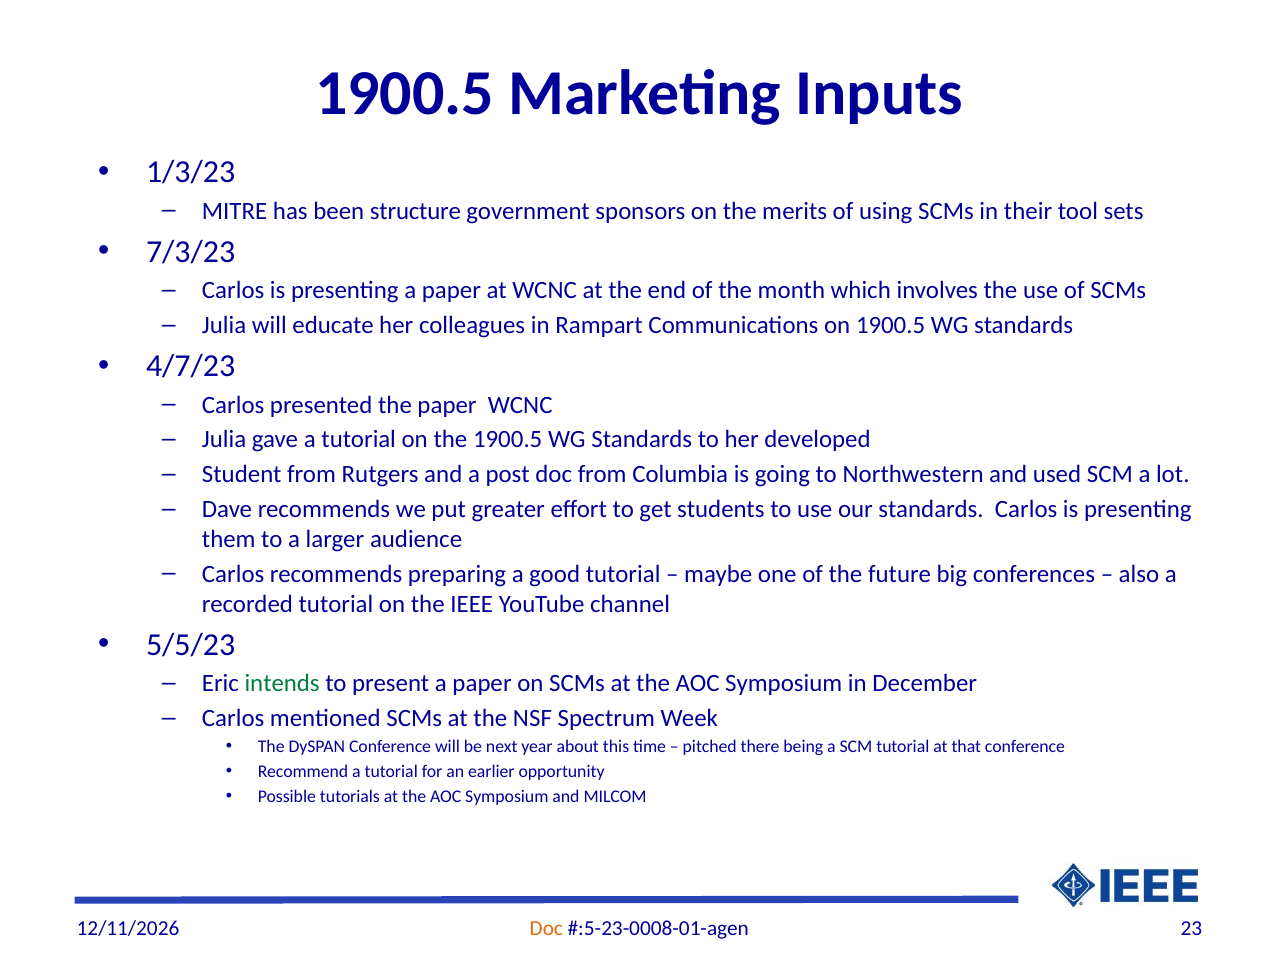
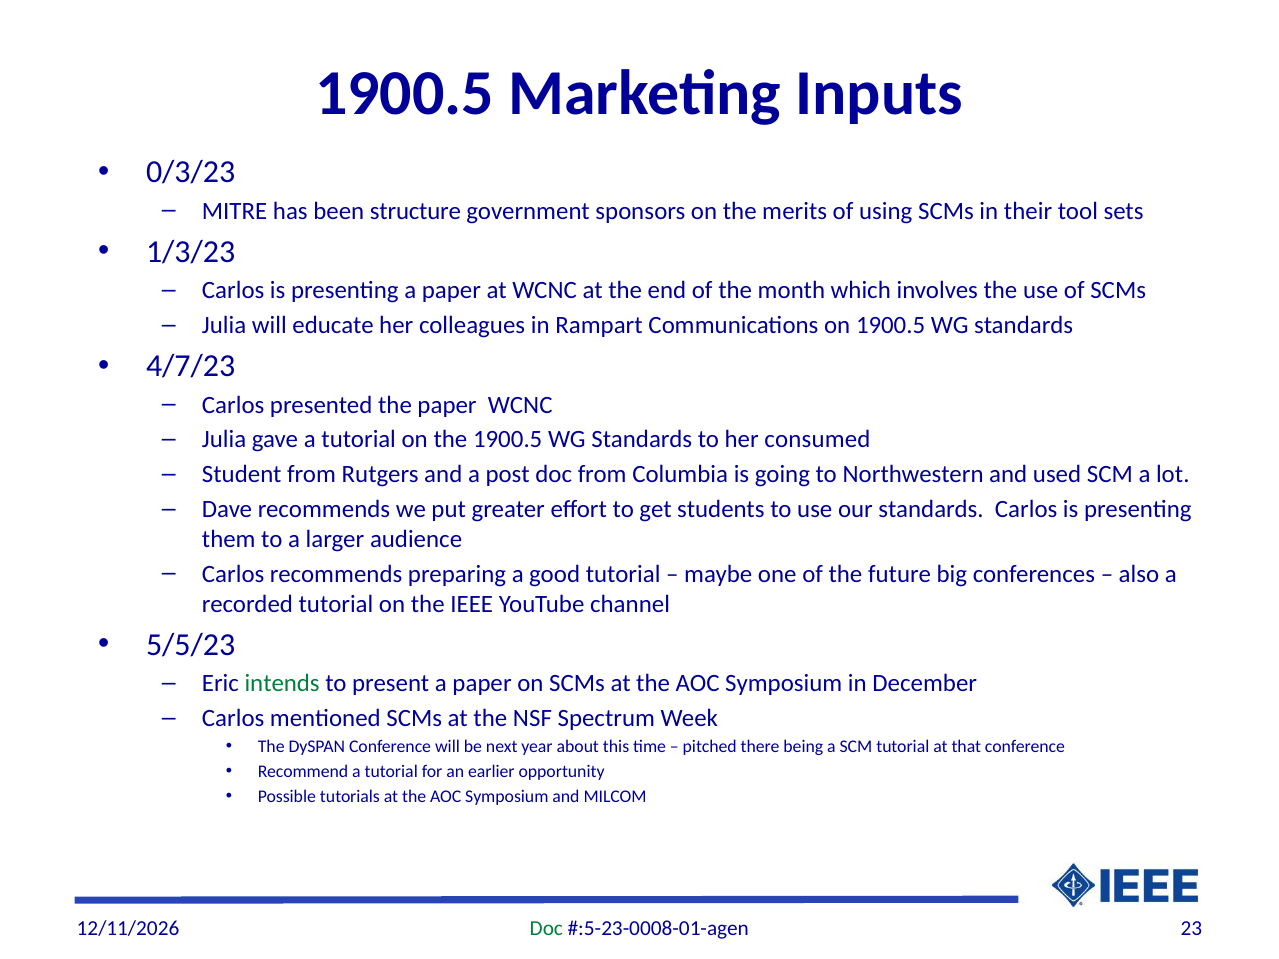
1/3/23: 1/3/23 -> 0/3/23
7/3/23: 7/3/23 -> 1/3/23
developed: developed -> consumed
Doc at (546, 929) colour: orange -> green
